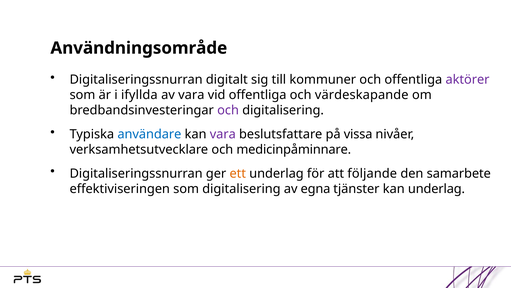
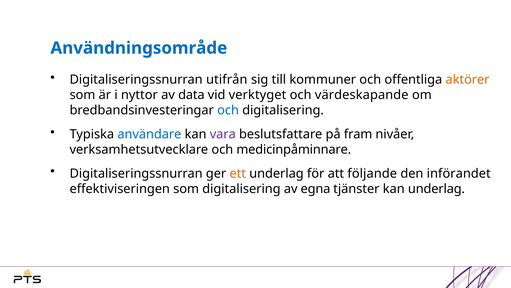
Användningsområde colour: black -> blue
digitalt: digitalt -> utifrån
aktörer colour: purple -> orange
ifyllda: ifyllda -> nyttor
av vara: vara -> data
vid offentliga: offentliga -> verktyget
och at (228, 110) colour: purple -> blue
vissa: vissa -> fram
samarbete: samarbete -> införandet
